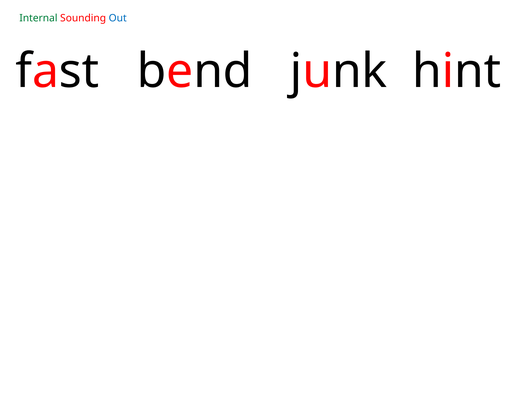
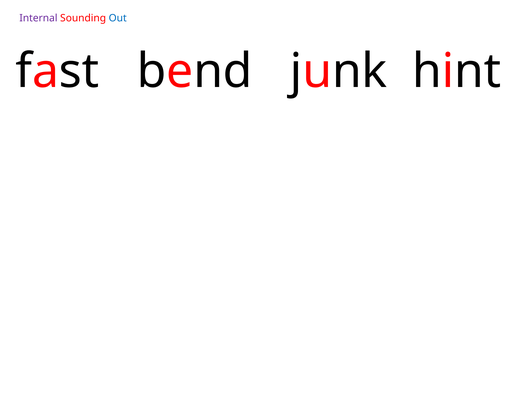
Internal colour: green -> purple
